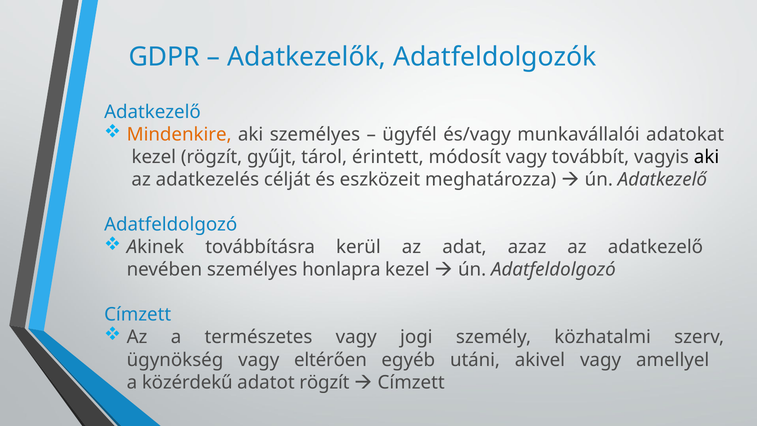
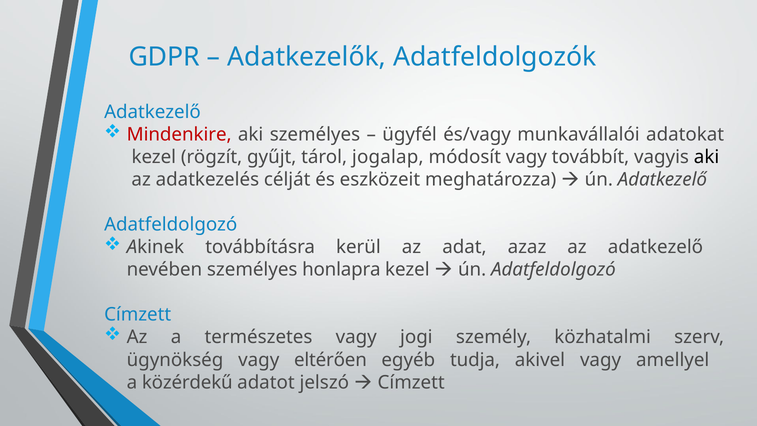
Mindenkire colour: orange -> red
érintett: érintett -> jogalap
utáni: utáni -> tudja
adatot rögzít: rögzít -> jelszó
